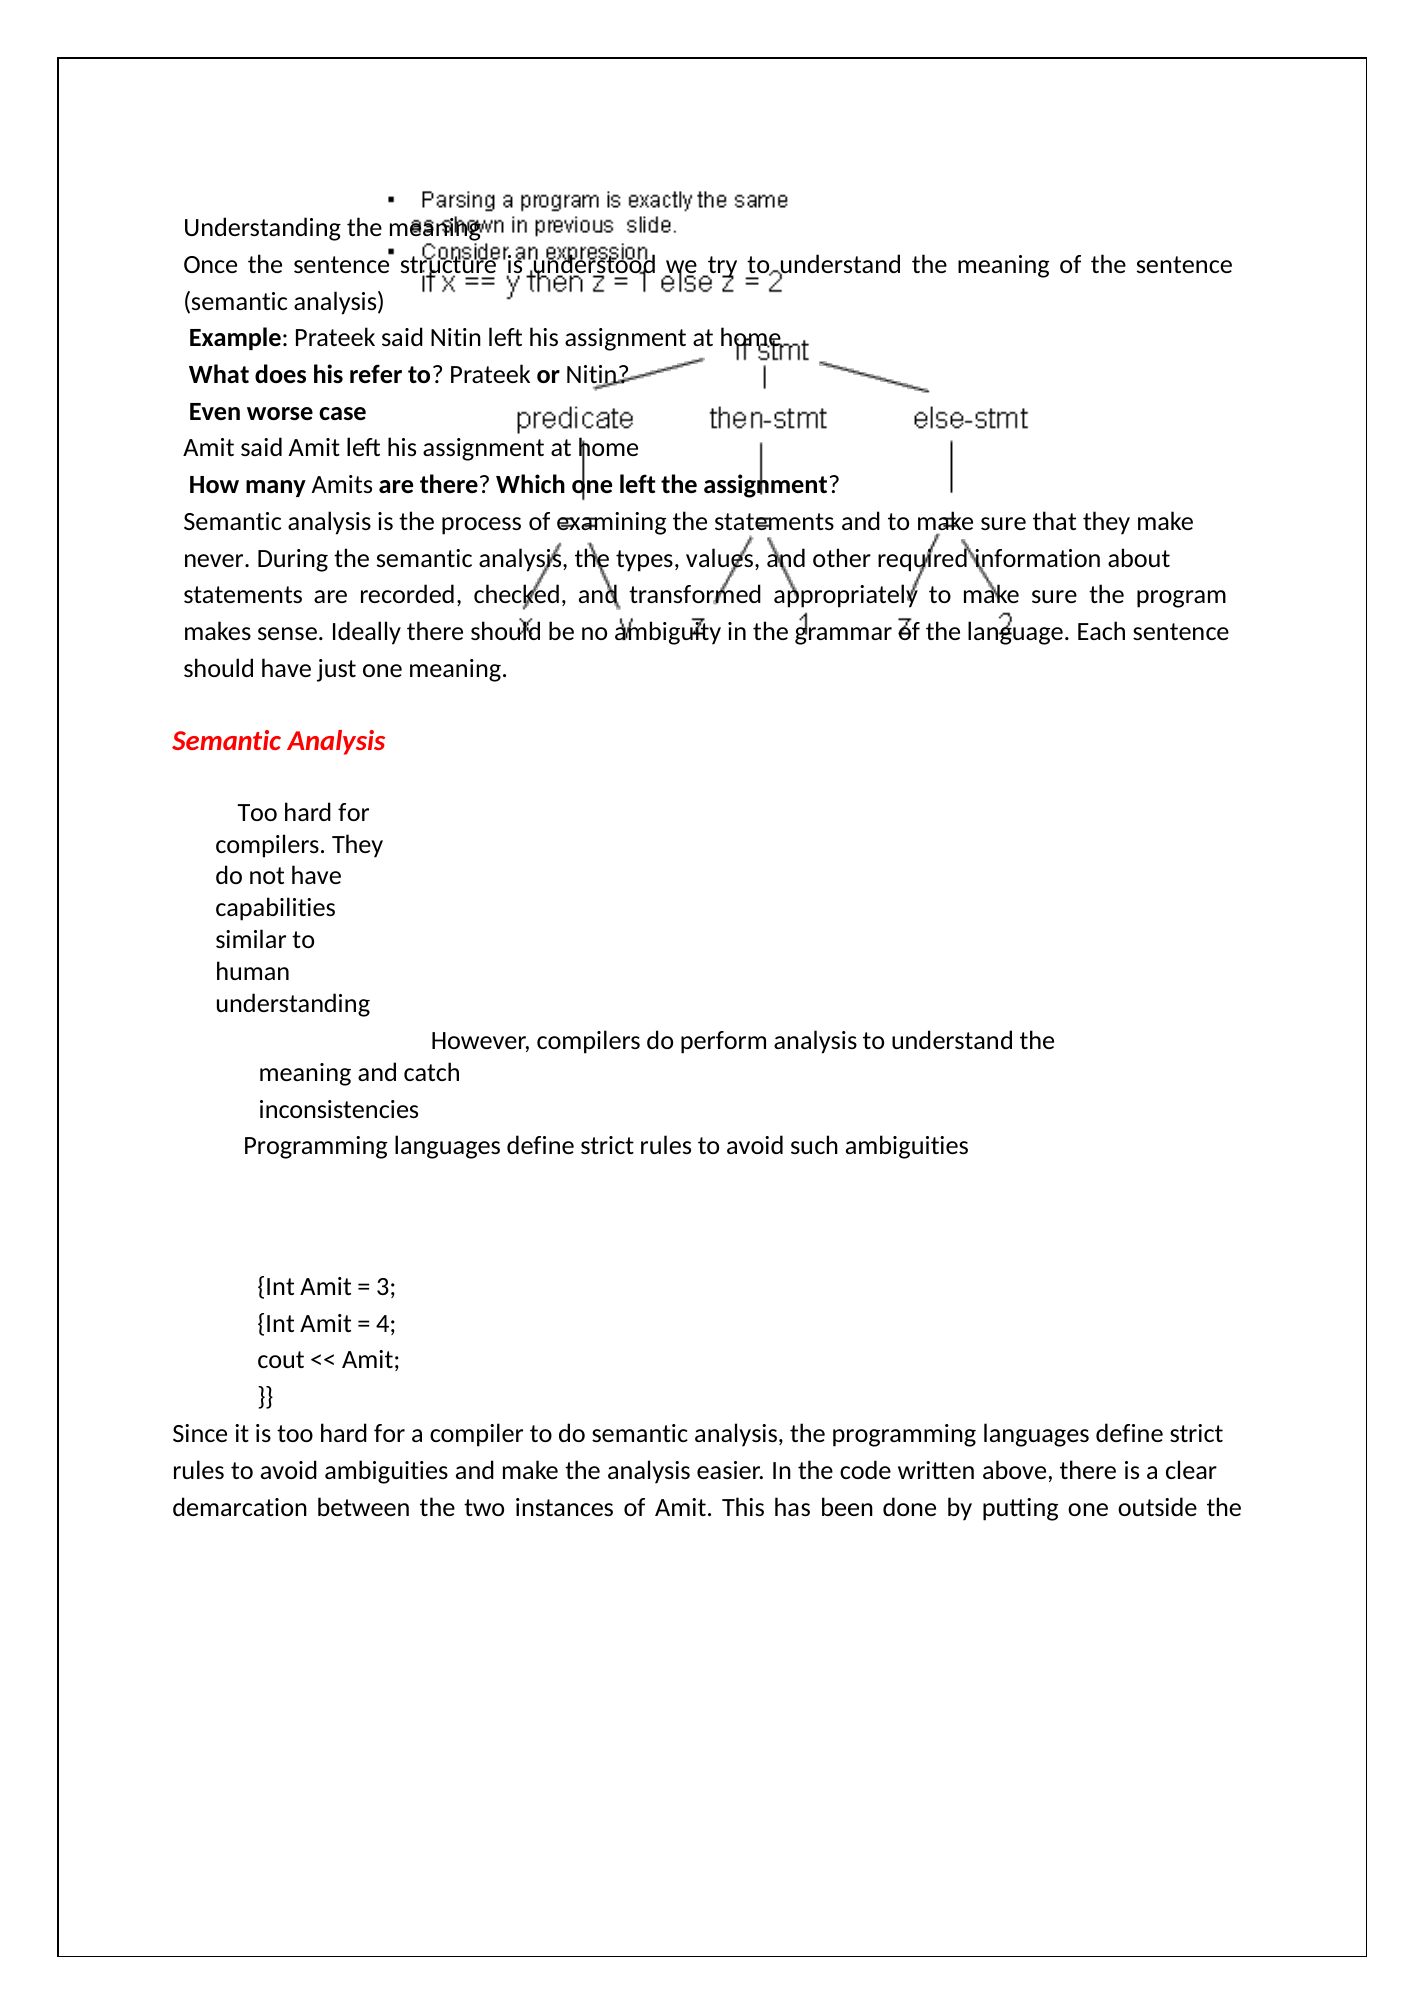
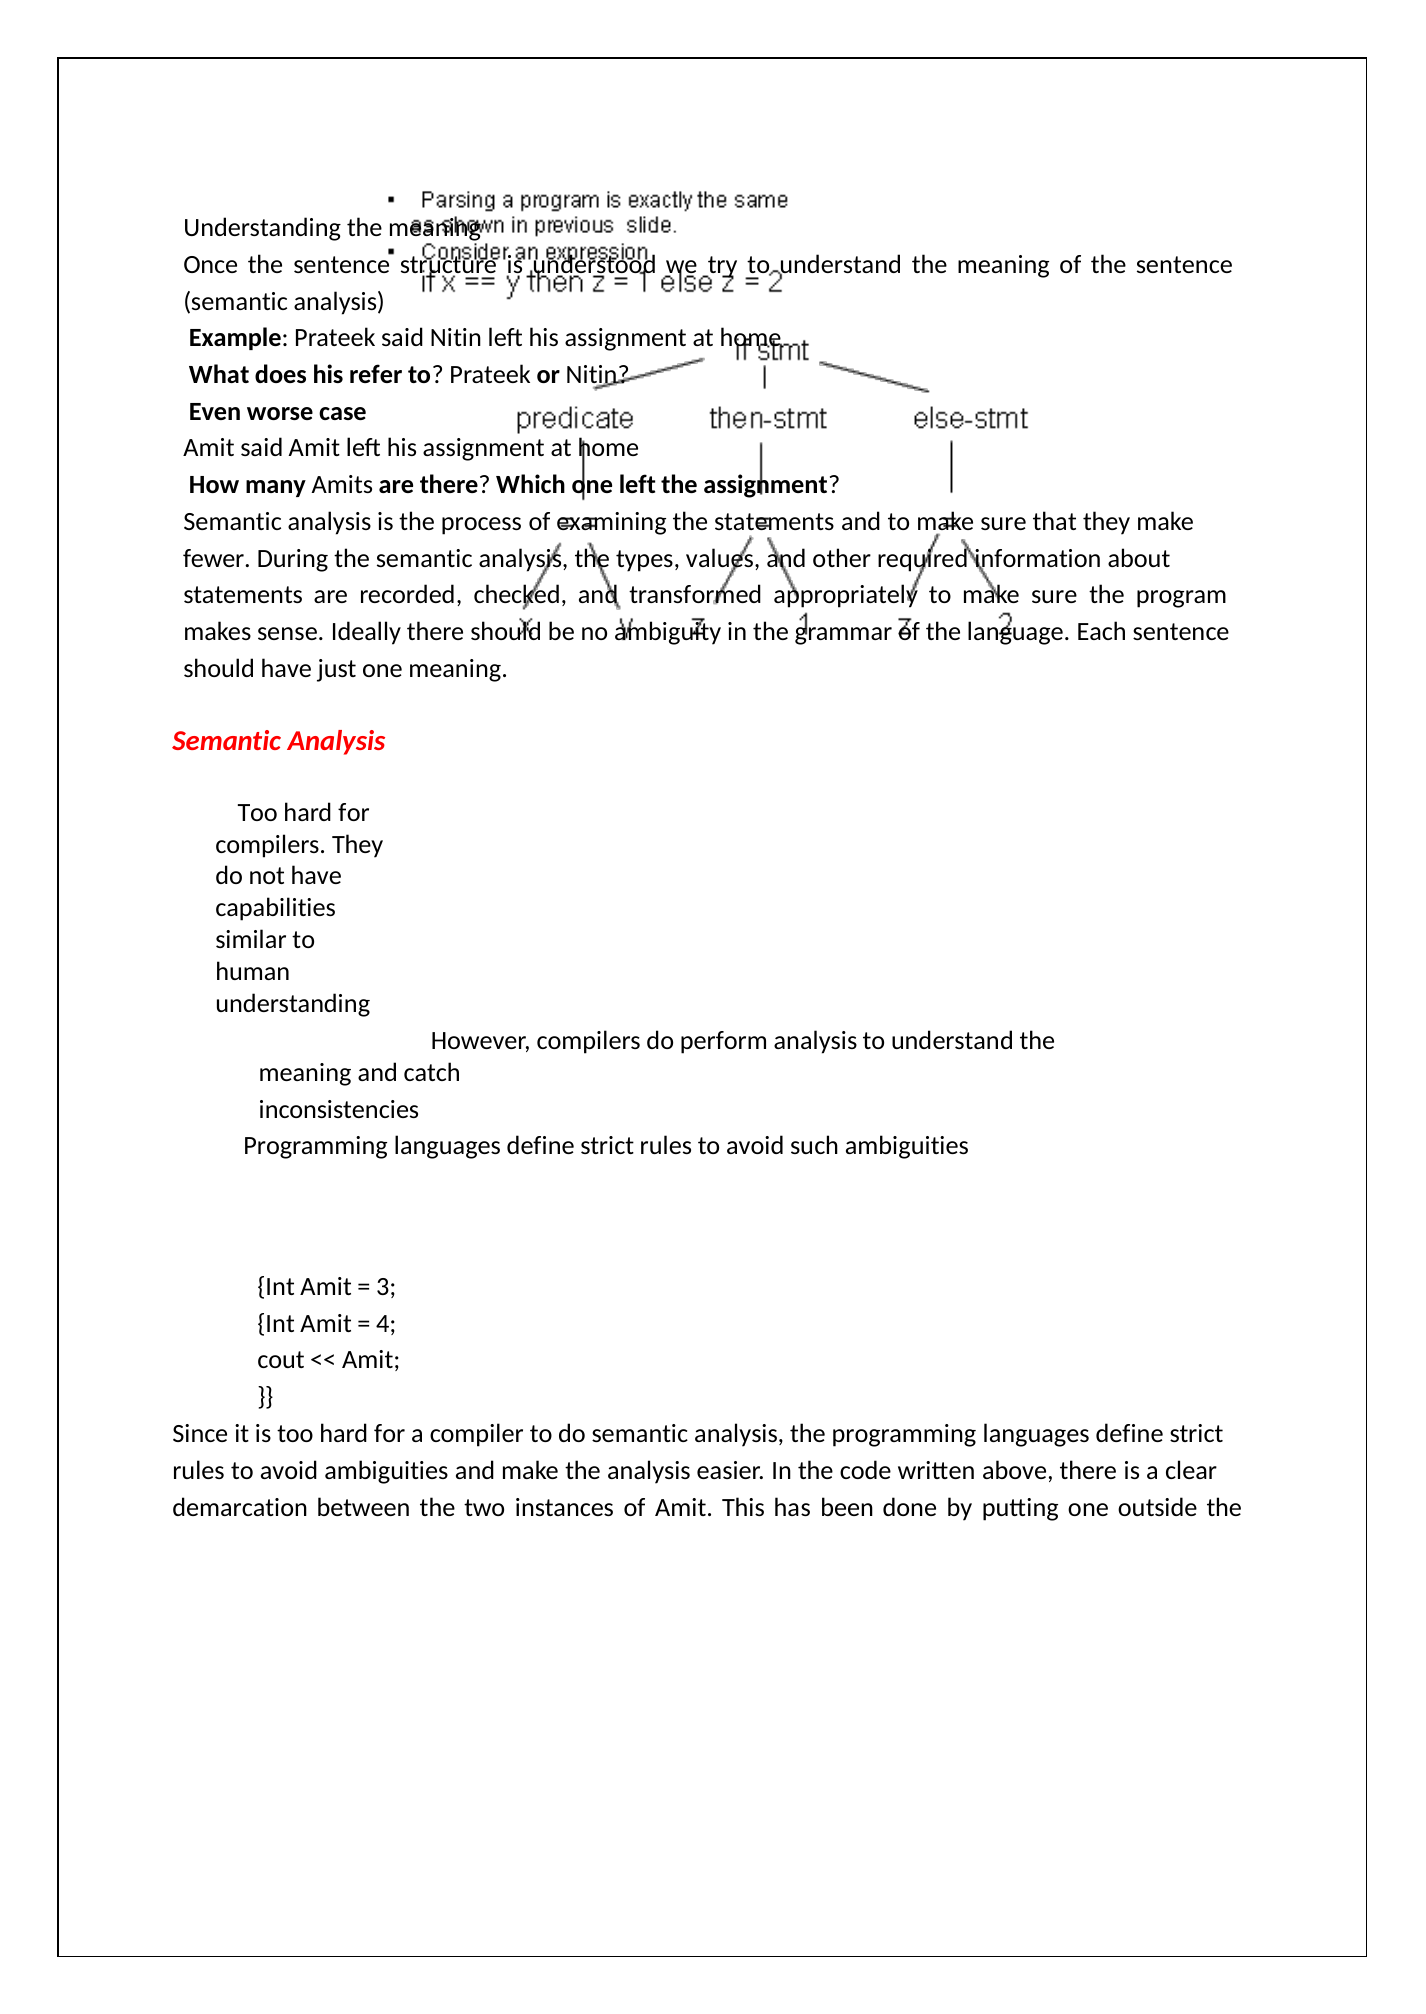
never: never -> fewer
